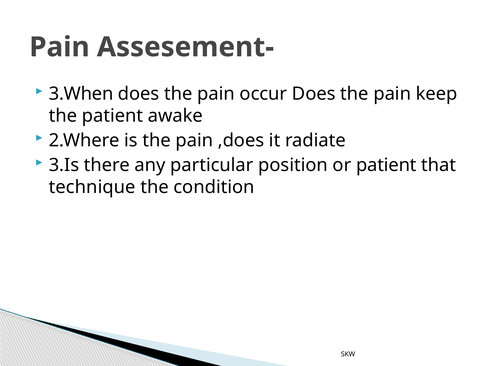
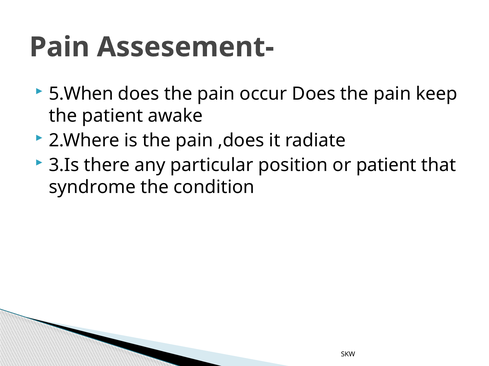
3.When: 3.When -> 5.When
technique: technique -> syndrome
